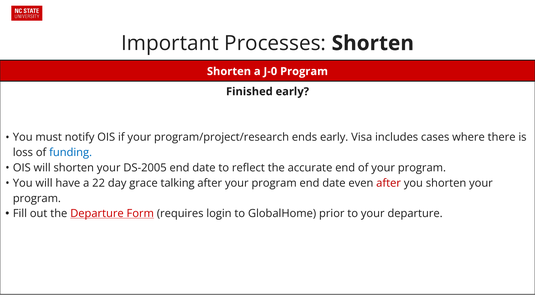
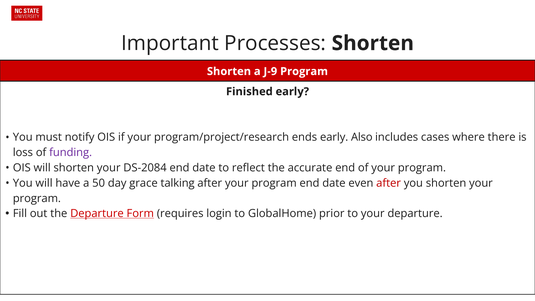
J-0: J-0 -> J-9
Visa: Visa -> Also
funding colour: blue -> purple
DS-2005: DS-2005 -> DS-2084
22: 22 -> 50
